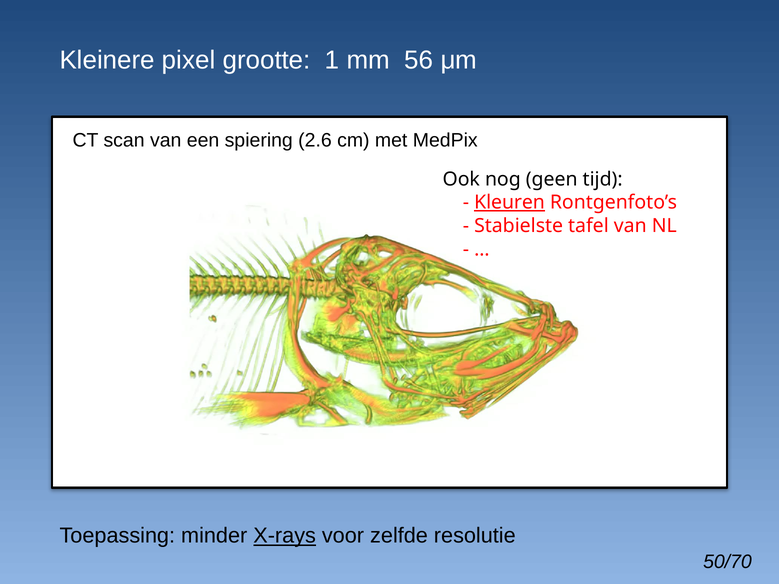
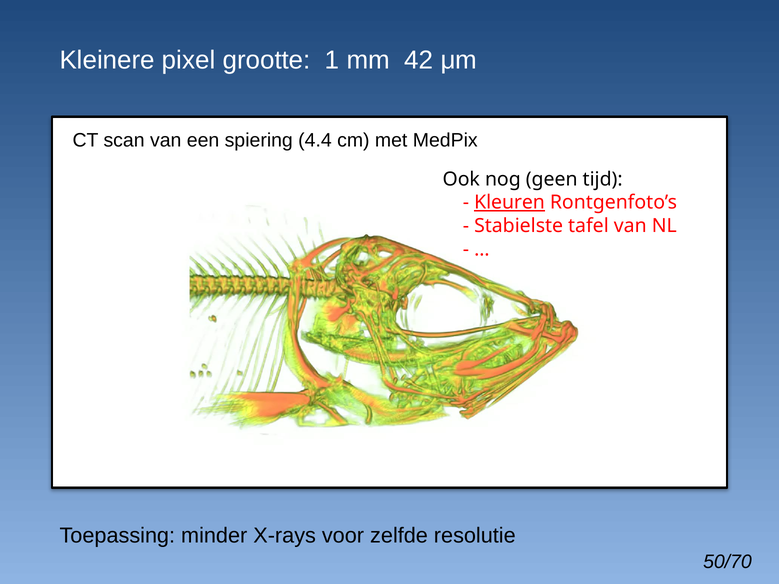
56: 56 -> 42
2.6: 2.6 -> 4.4
X-rays underline: present -> none
